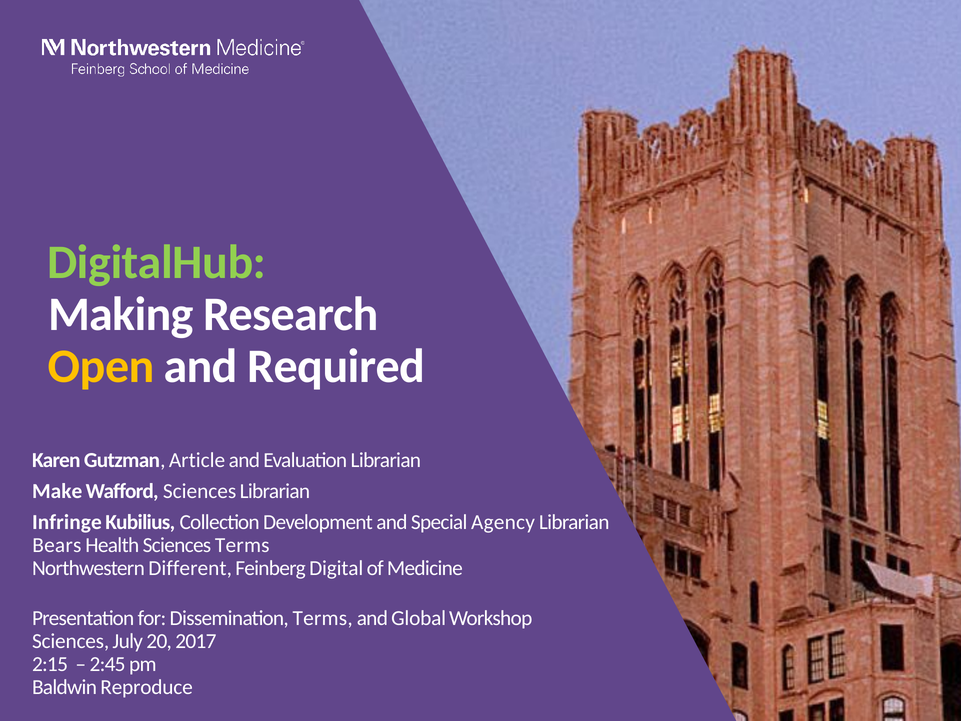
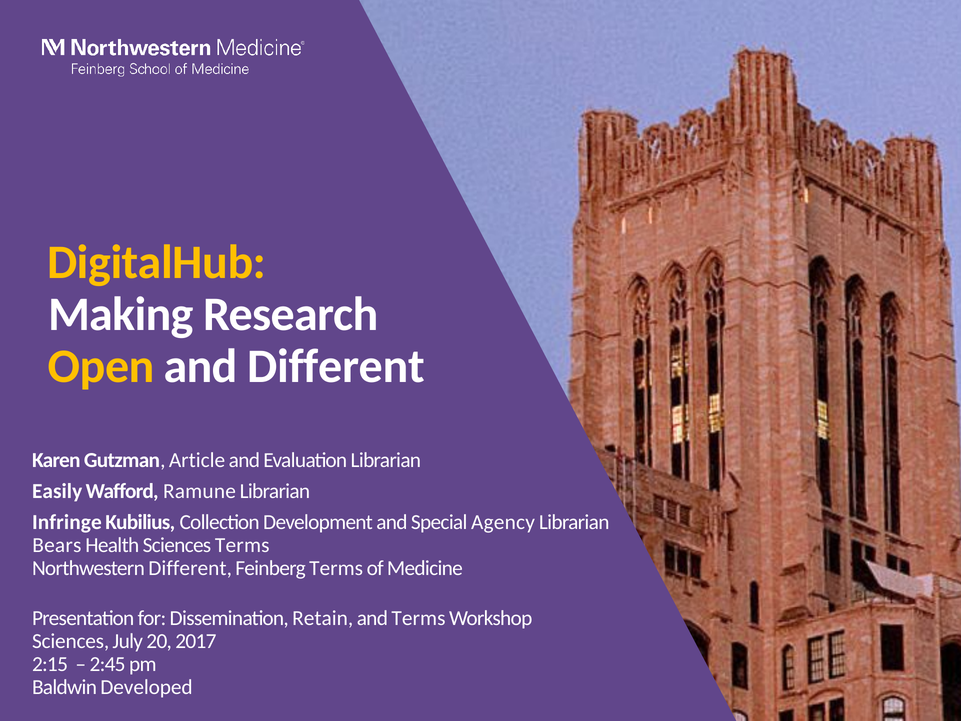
DigitalHub colour: light green -> yellow
and Required: Required -> Different
Make: Make -> Easily
Wafford Sciences: Sciences -> Ramune
Feinberg Digital: Digital -> Terms
Dissemination Terms: Terms -> Retain
and Global: Global -> Terms
Reproduce: Reproduce -> Developed
